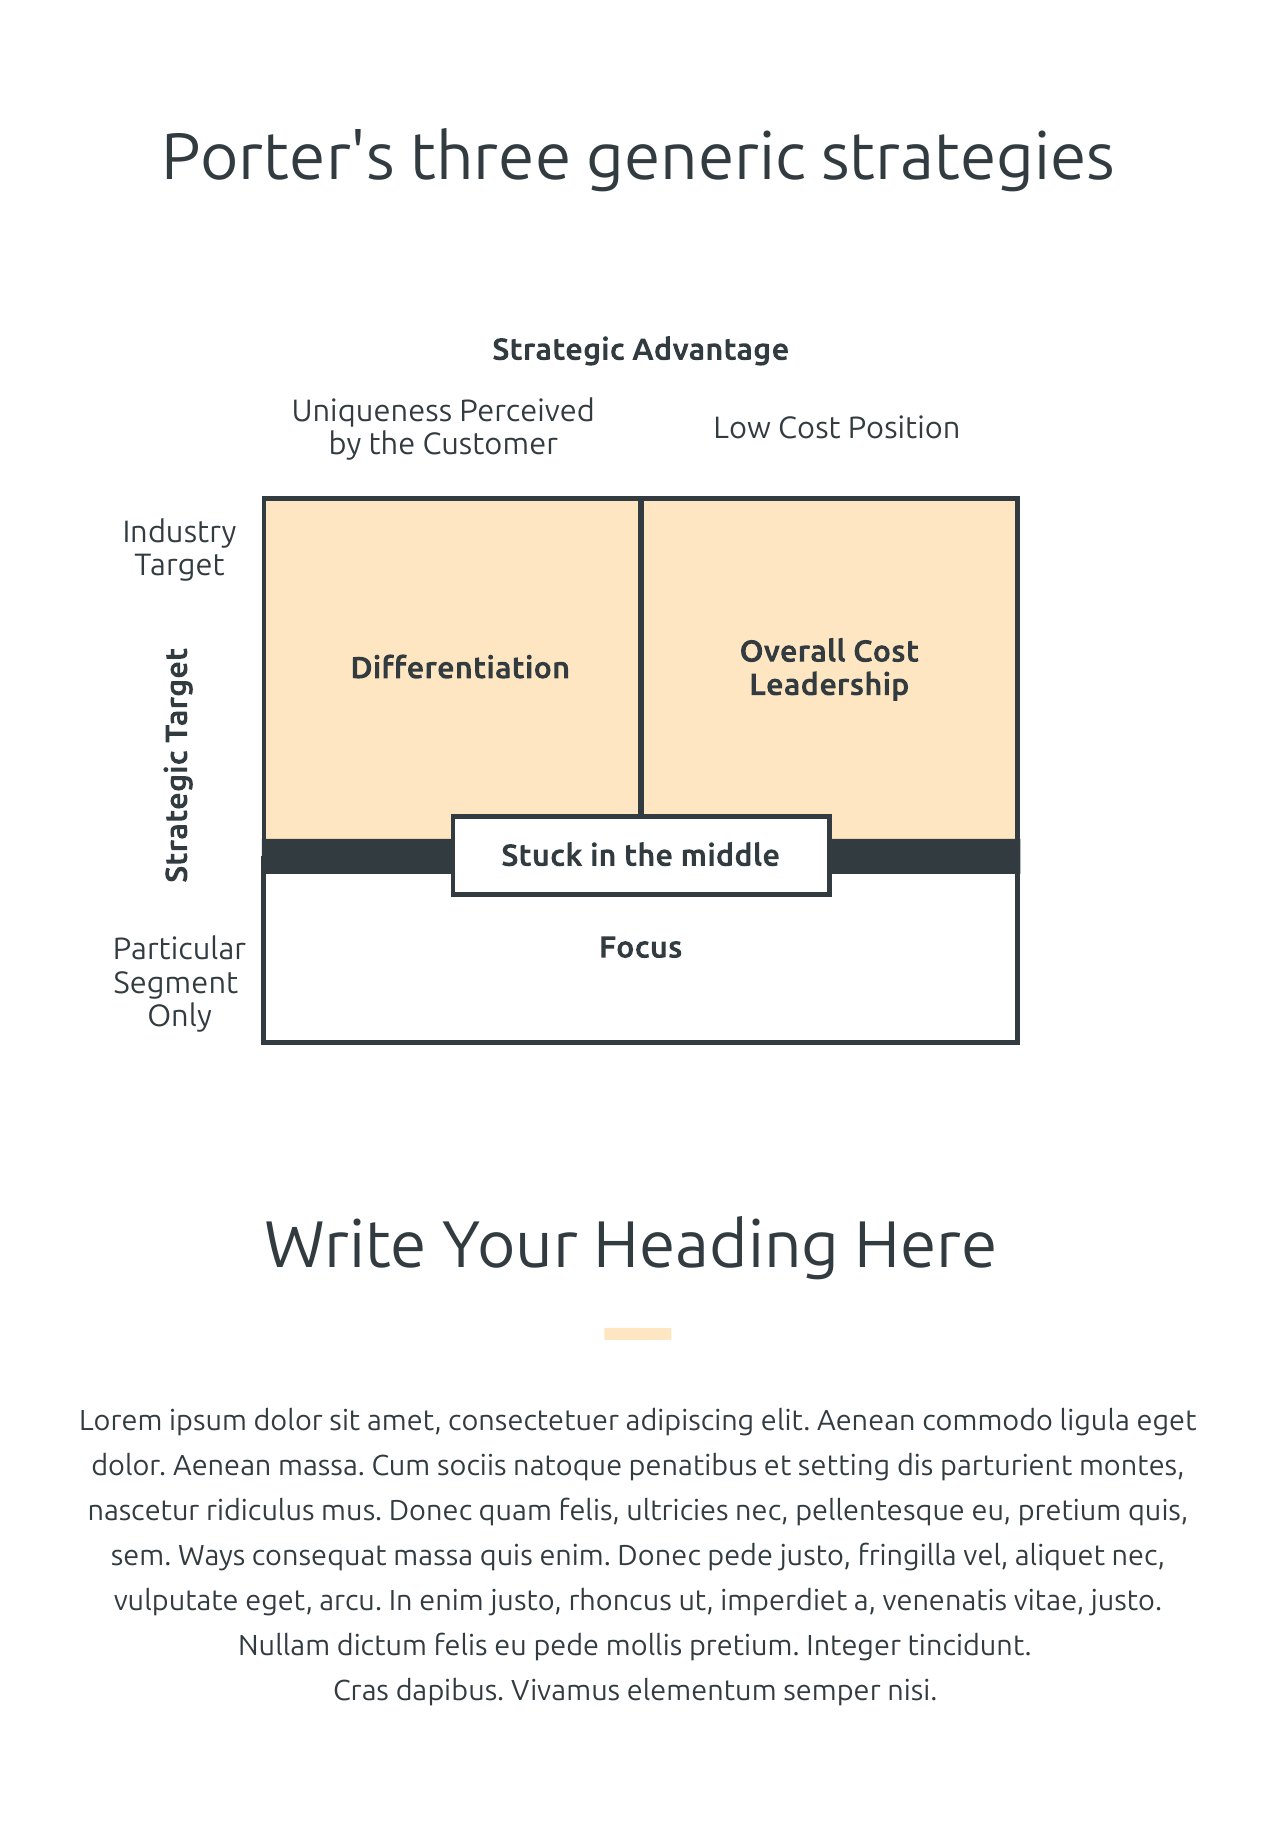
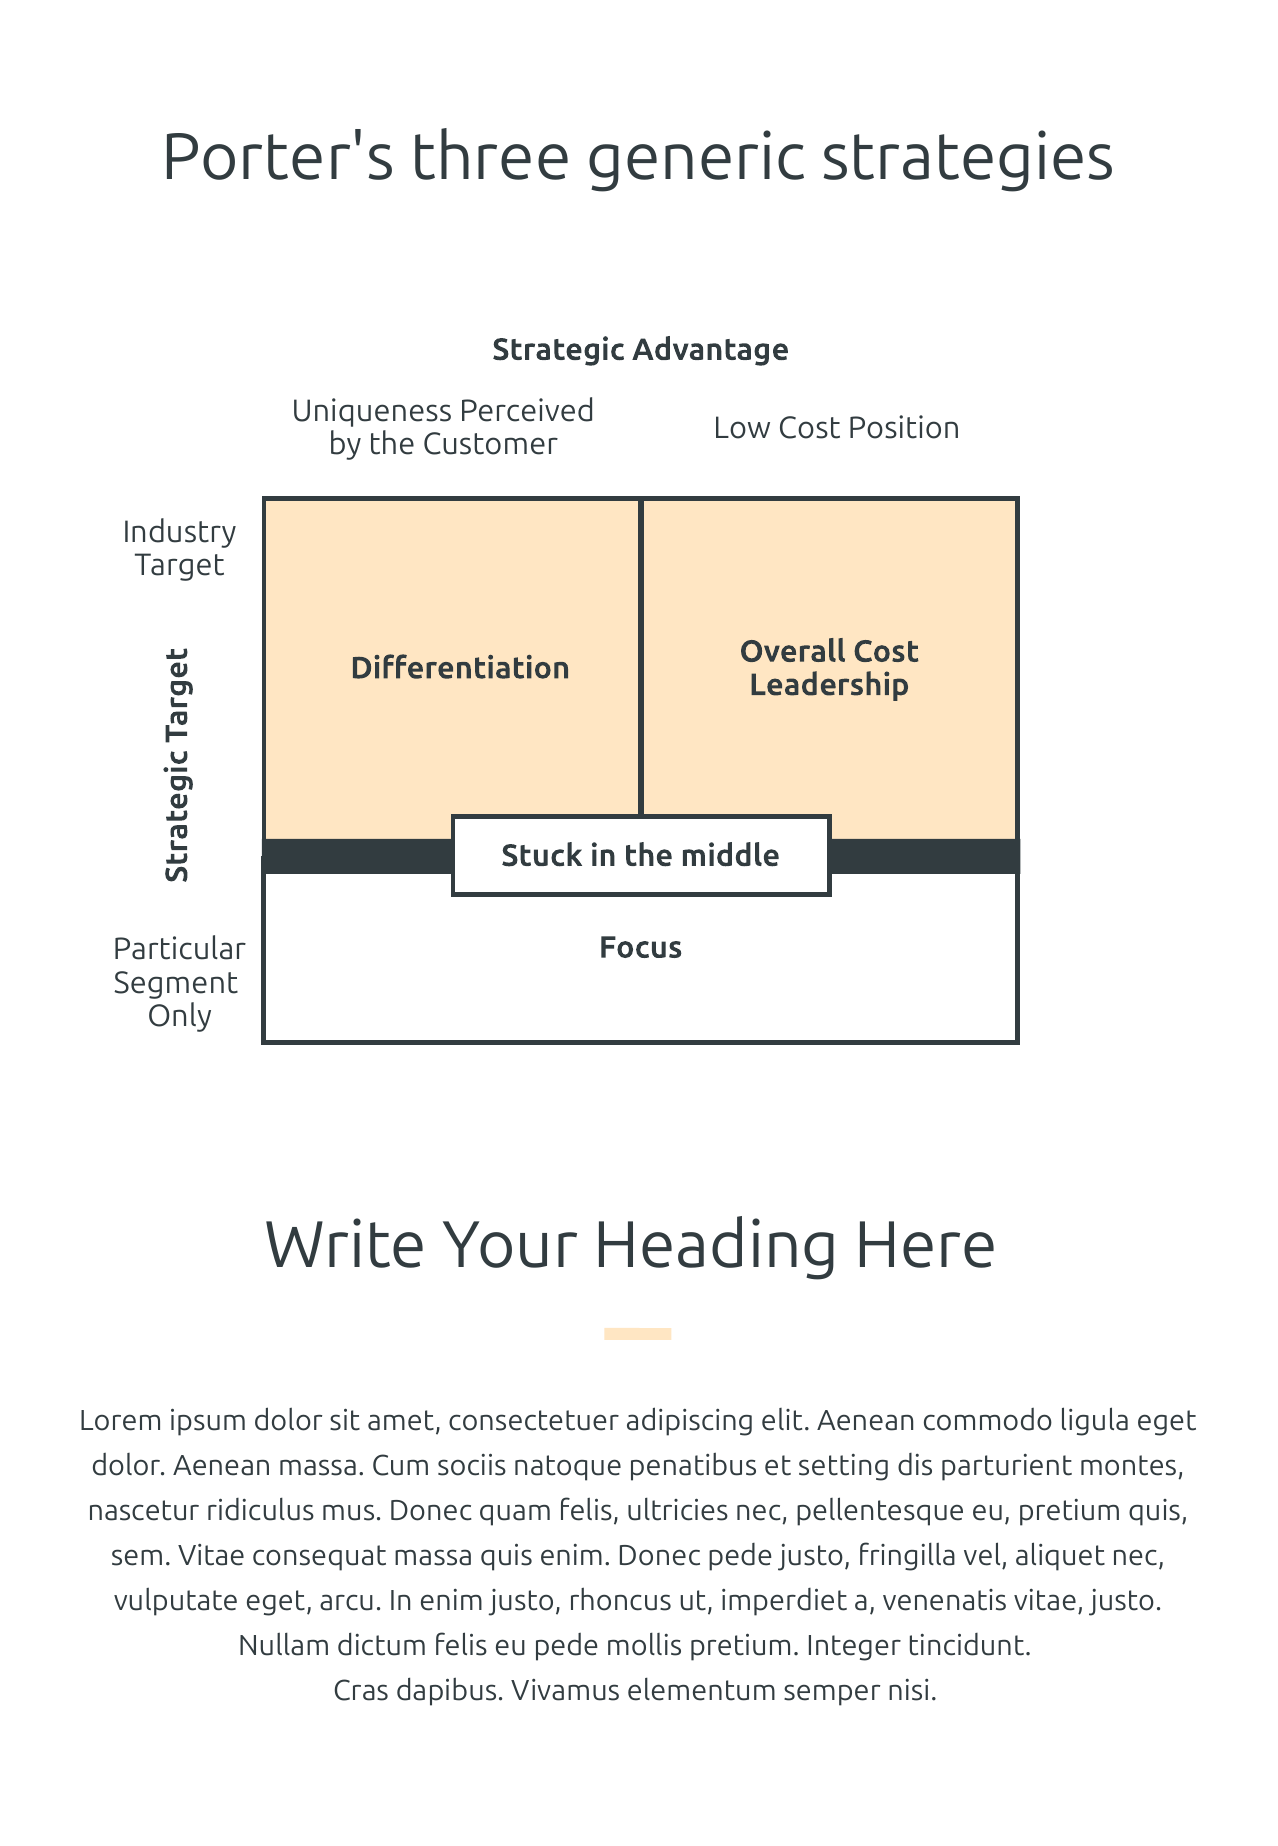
sem Ways: Ways -> Vitae
